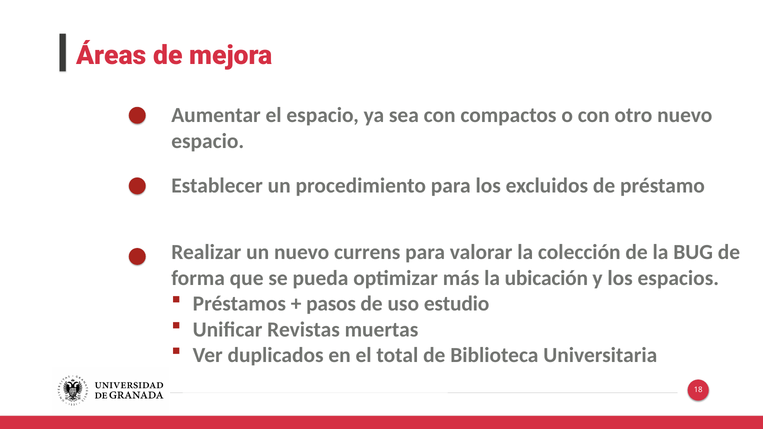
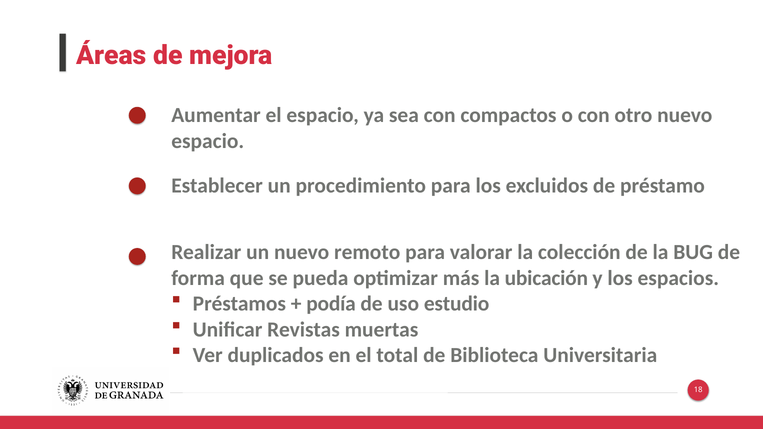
currens: currens -> remoto
pasos: pasos -> podía
